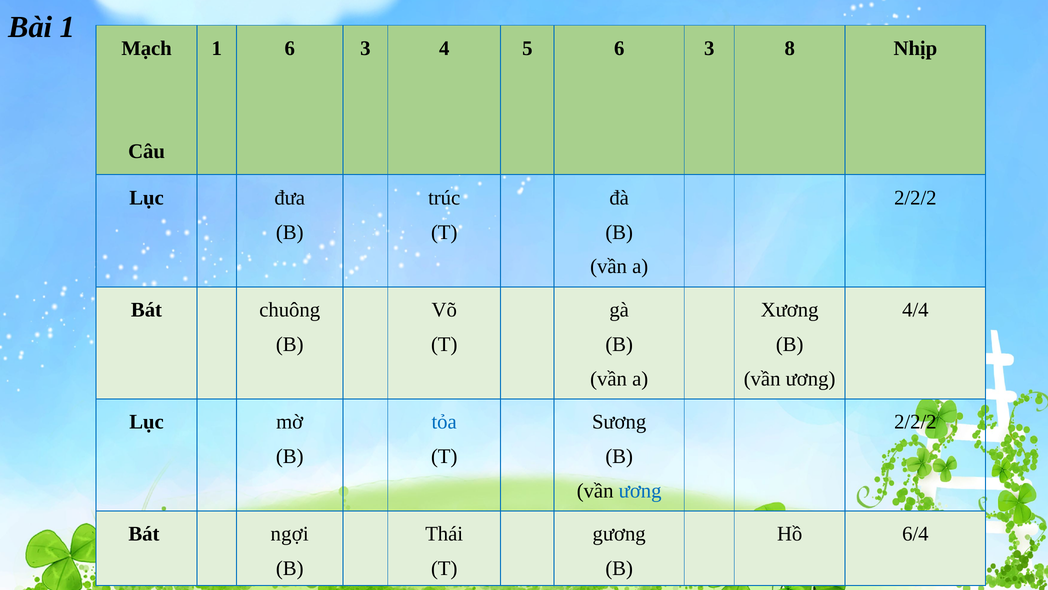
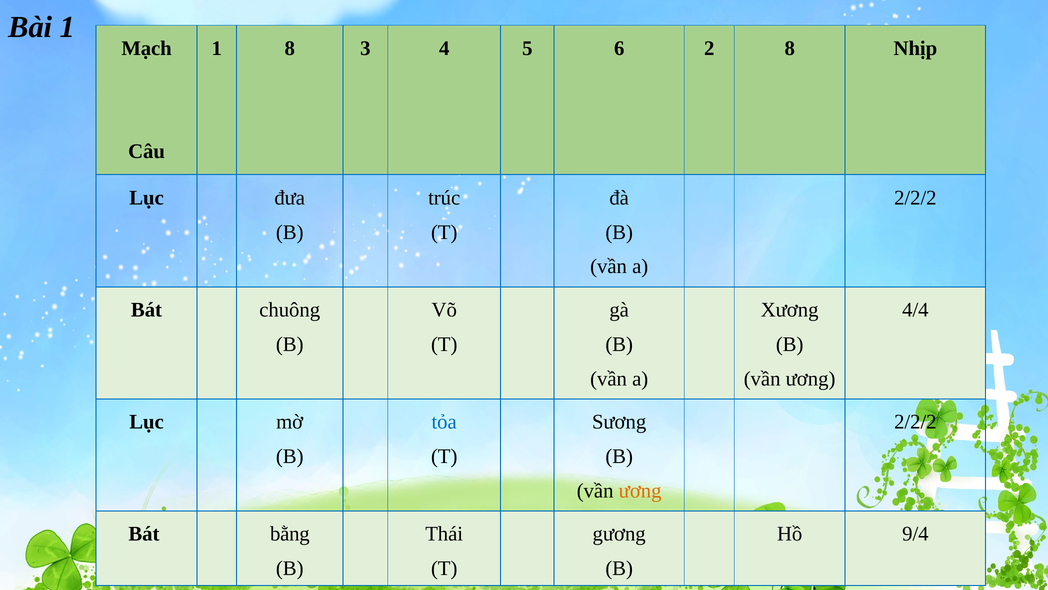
1 6: 6 -> 8
5 6 3: 3 -> 2
ương at (640, 490) colour: blue -> orange
ngợi: ngợi -> bằng
6/4: 6/4 -> 9/4
